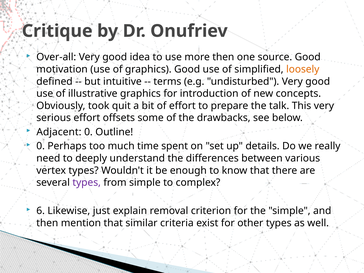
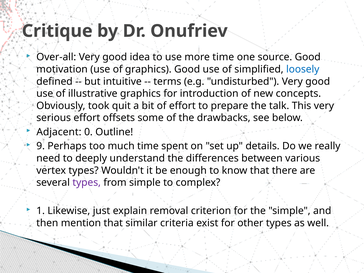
more then: then -> time
loosely colour: orange -> blue
0 at (41, 146): 0 -> 9
6: 6 -> 1
